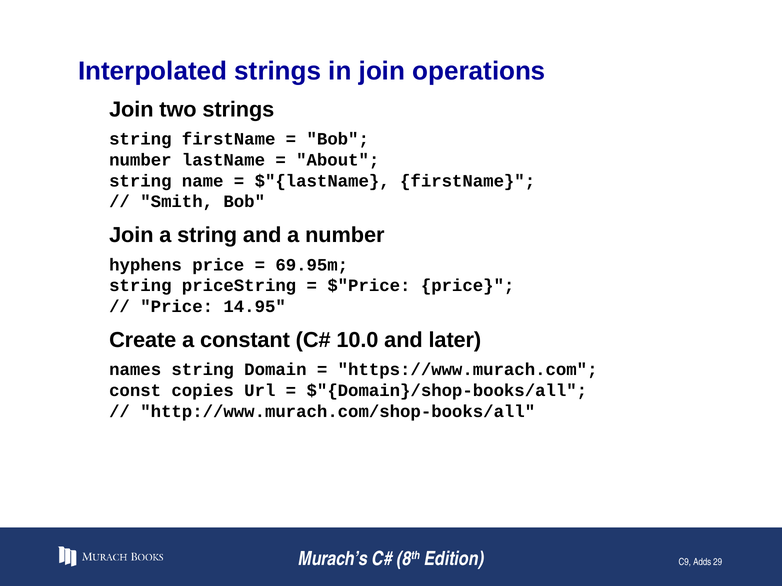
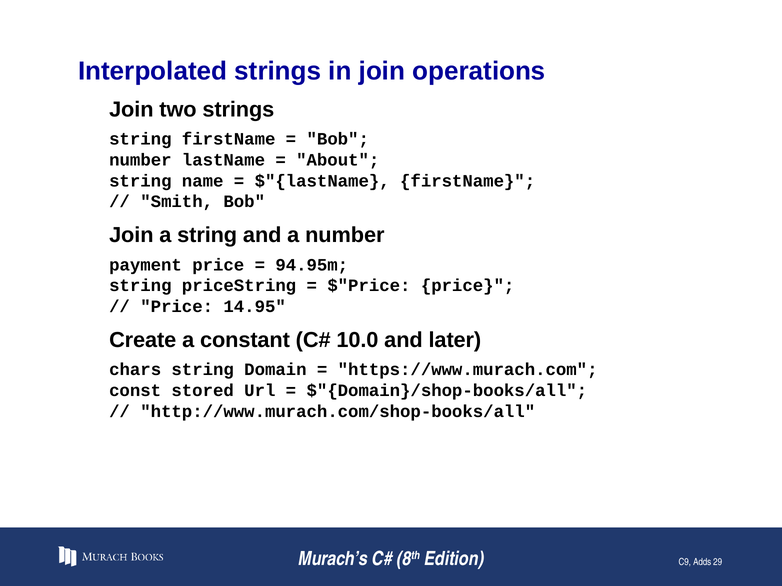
hyphens: hyphens -> payment
69.95m: 69.95m -> 94.95m
names: names -> chars
copies: copies -> stored
